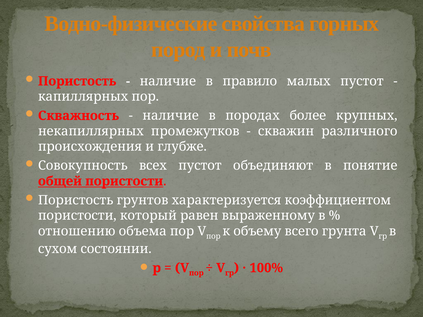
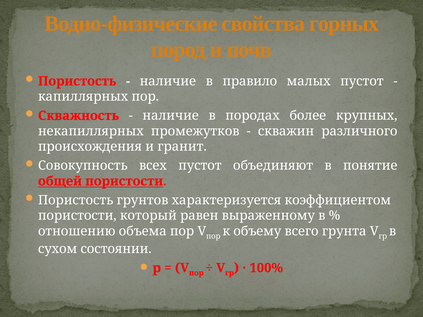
глубже: глубже -> гранит
